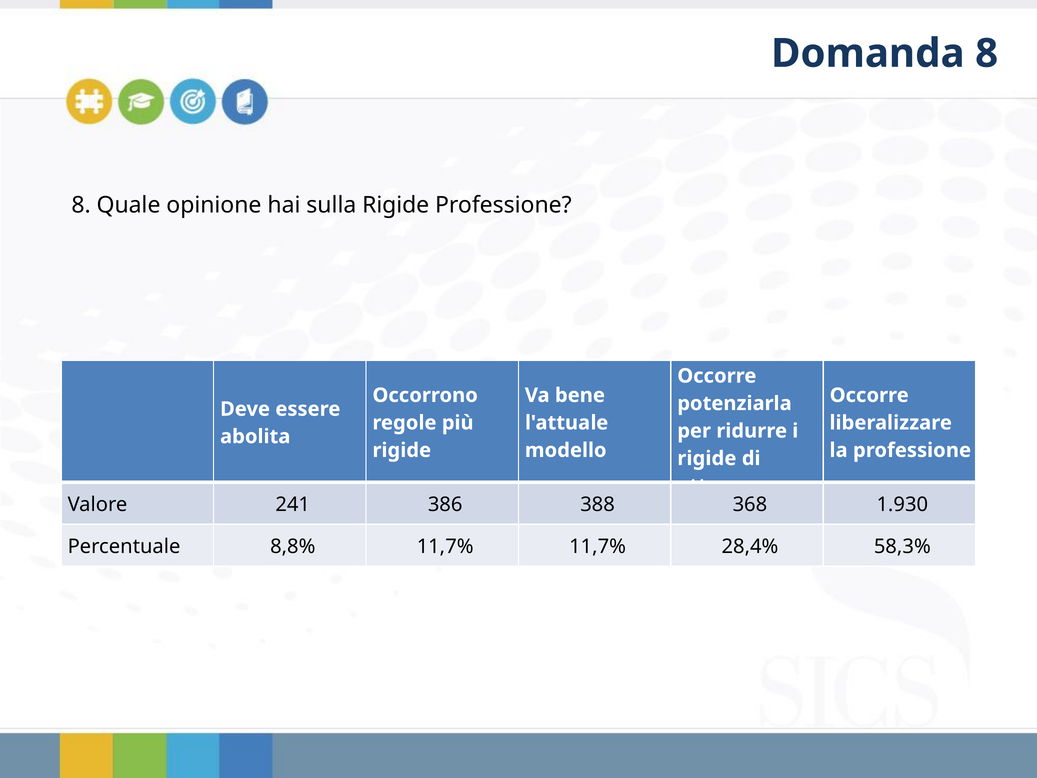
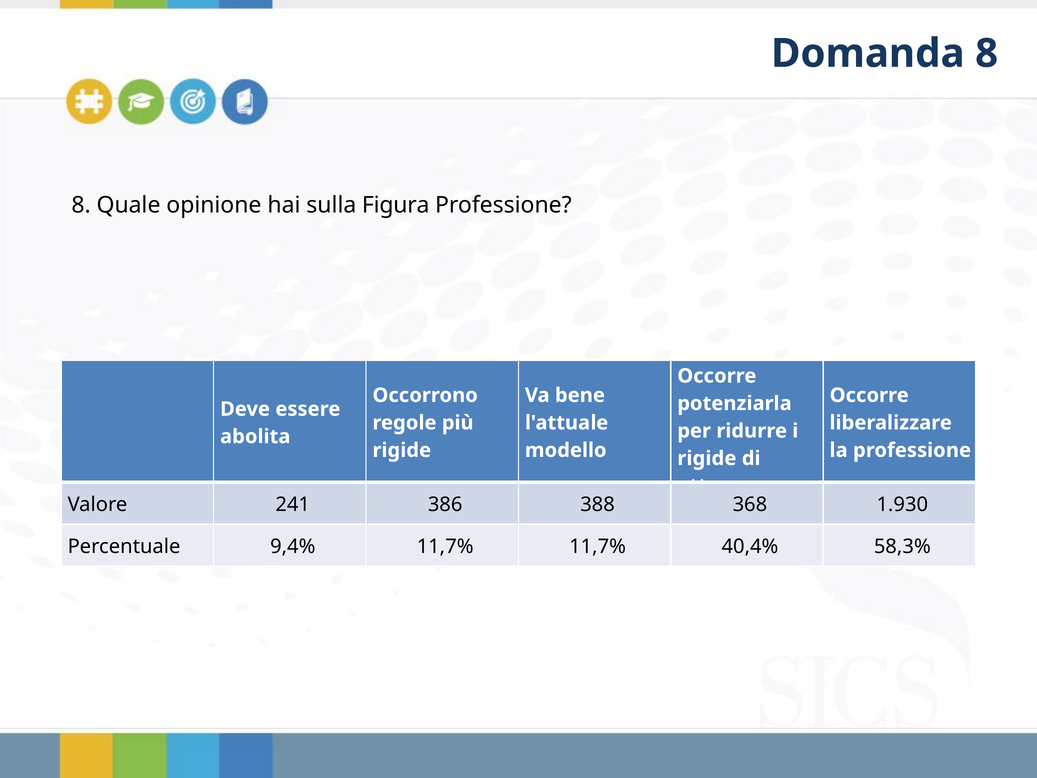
sulla Rigide: Rigide -> Figura
8,8%: 8,8% -> 9,4%
28,4%: 28,4% -> 40,4%
